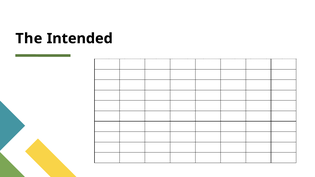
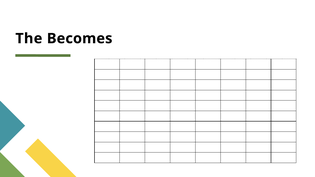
Intended: Intended -> Becomes
